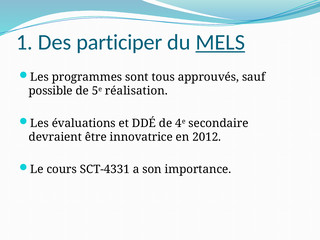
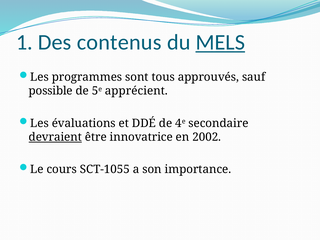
participer: participer -> contenus
réalisation: réalisation -> apprécient
devraient underline: none -> present
2012: 2012 -> 2002
SCT-4331: SCT-4331 -> SCT-1055
